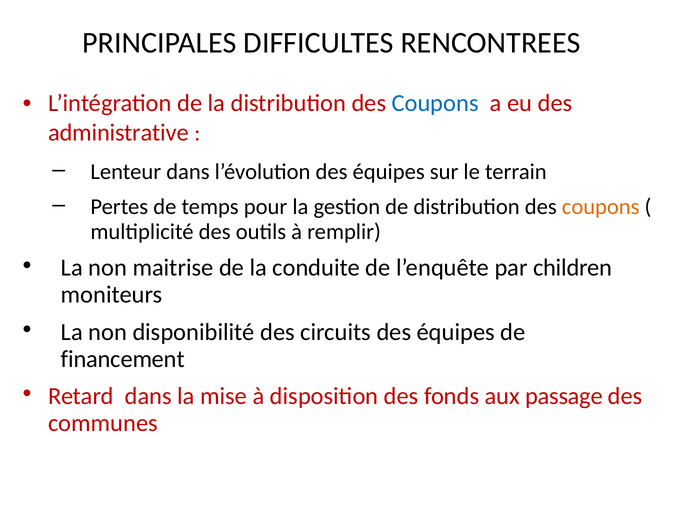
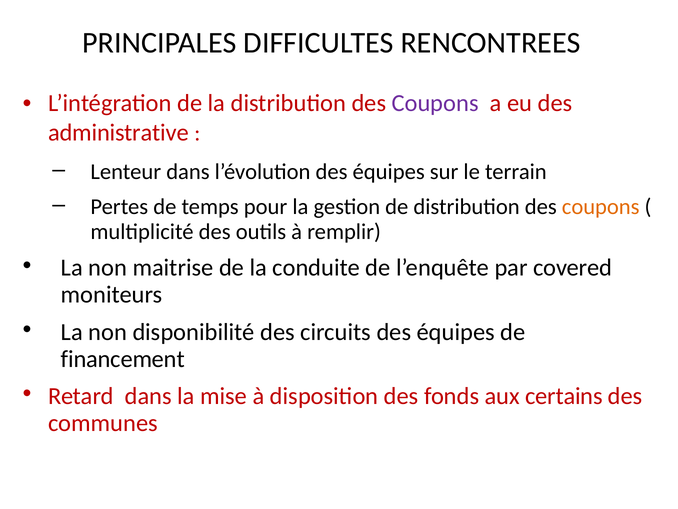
Coupons at (435, 103) colour: blue -> purple
children: children -> covered
passage: passage -> certains
